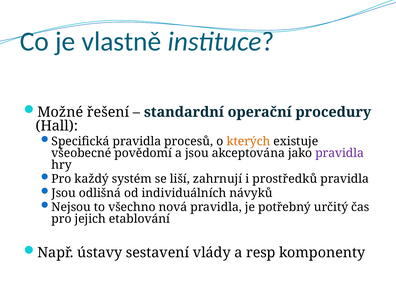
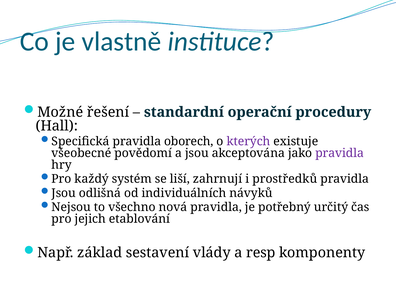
procesů: procesů -> oborech
kterých colour: orange -> purple
ústavy: ústavy -> základ
